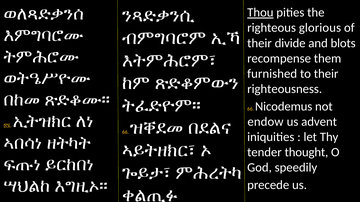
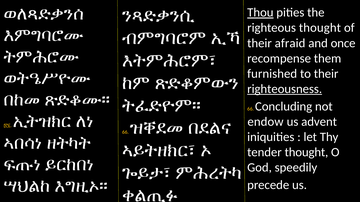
righteous glorious: glorious -> thought
divide: divide -> afraid
blots: blots -> once
righteousness underline: none -> present
Nicodemus: Nicodemus -> Concluding
